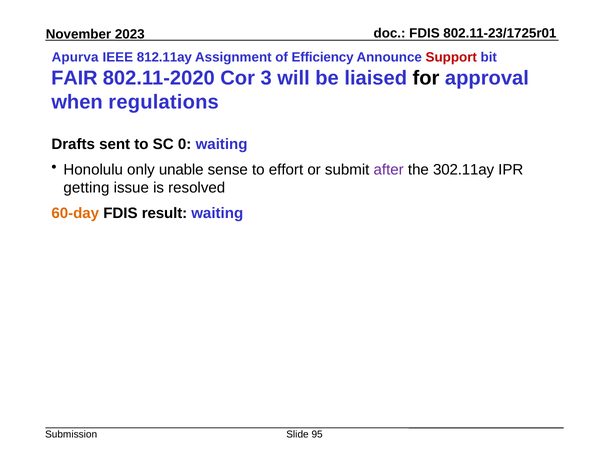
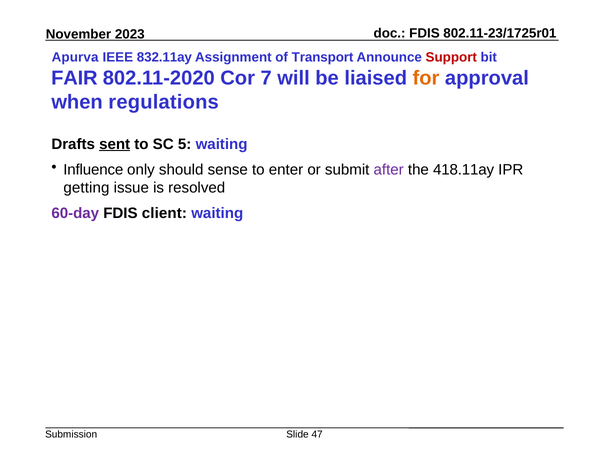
812.11ay: 812.11ay -> 832.11ay
Efficiency: Efficiency -> Transport
3: 3 -> 7
for colour: black -> orange
sent underline: none -> present
0: 0 -> 5
Honolulu: Honolulu -> Influence
unable: unable -> should
effort: effort -> enter
302.11ay: 302.11ay -> 418.11ay
60-day colour: orange -> purple
result: result -> client
95: 95 -> 47
